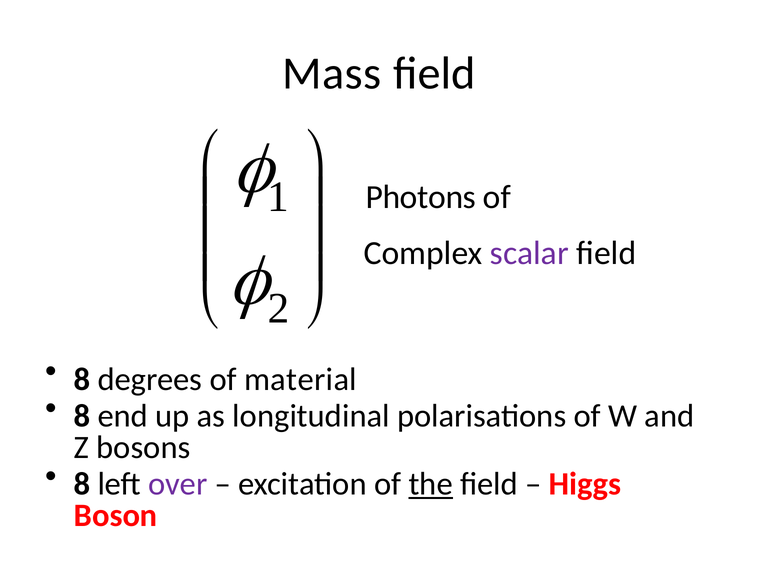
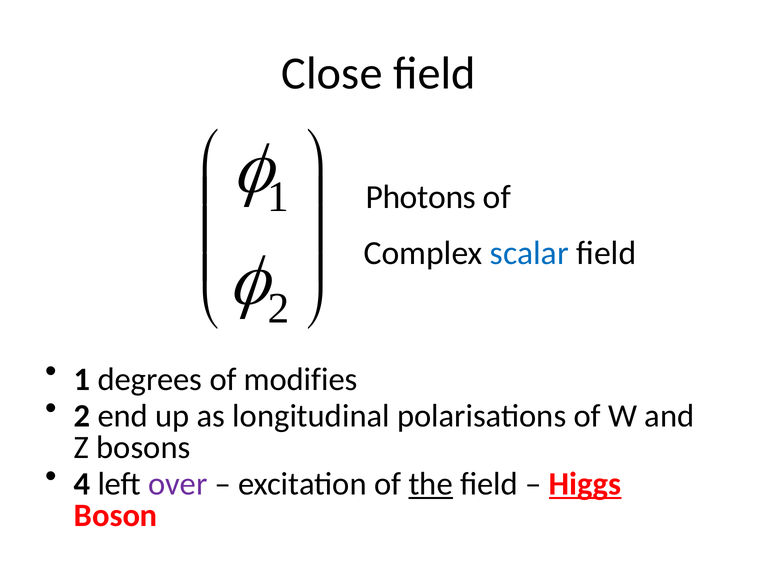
Mass: Mass -> Close
scalar colour: purple -> blue
8 at (82, 379): 8 -> 1
material: material -> modifies
8 at (82, 416): 8 -> 2
8 at (82, 484): 8 -> 4
Higgs underline: none -> present
